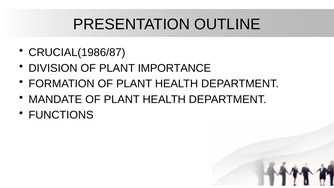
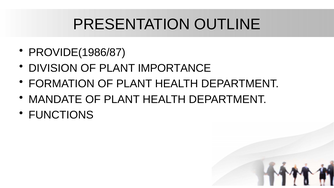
CRUCIAL(1986/87: CRUCIAL(1986/87 -> PROVIDE(1986/87
